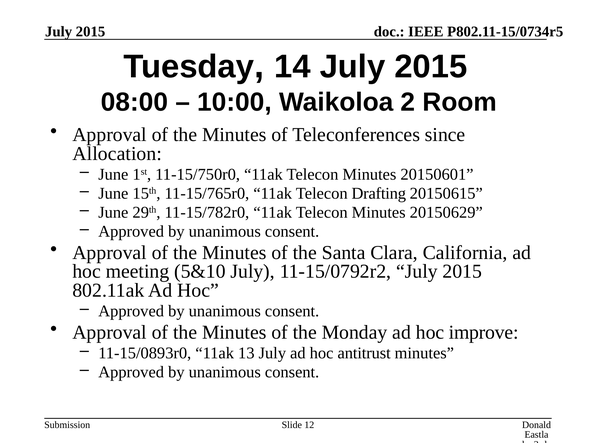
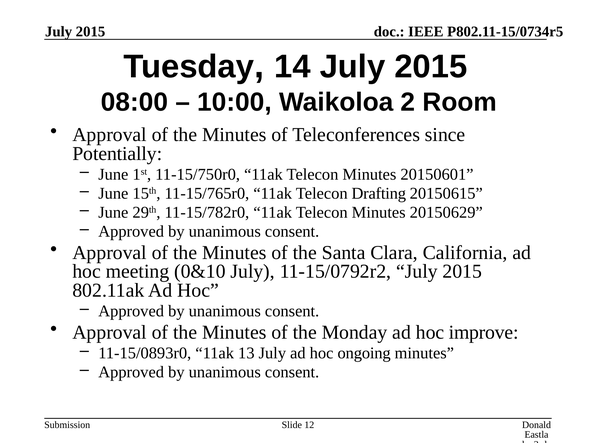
Allocation: Allocation -> Potentially
5&10: 5&10 -> 0&10
antitrust: antitrust -> ongoing
